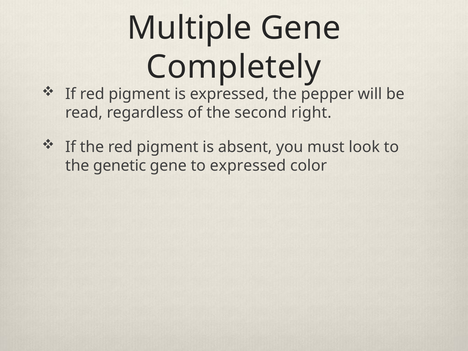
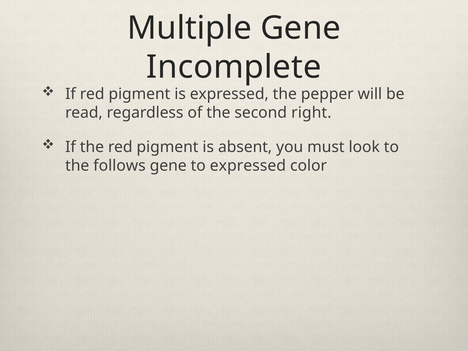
Completely: Completely -> Incomplete
genetic: genetic -> follows
